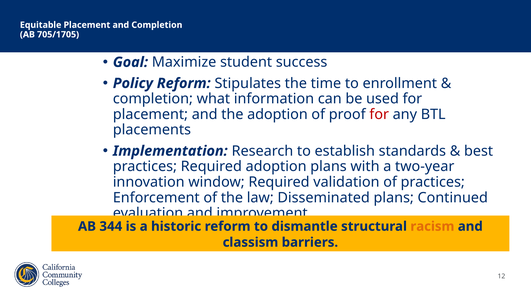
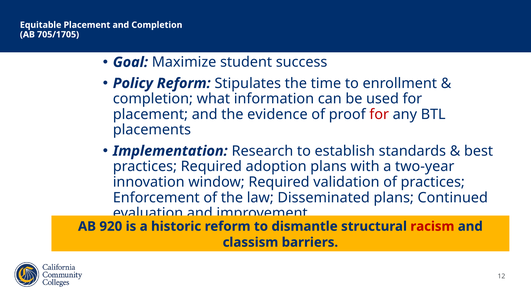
the adoption: adoption -> evidence
344: 344 -> 920
racism colour: orange -> red
